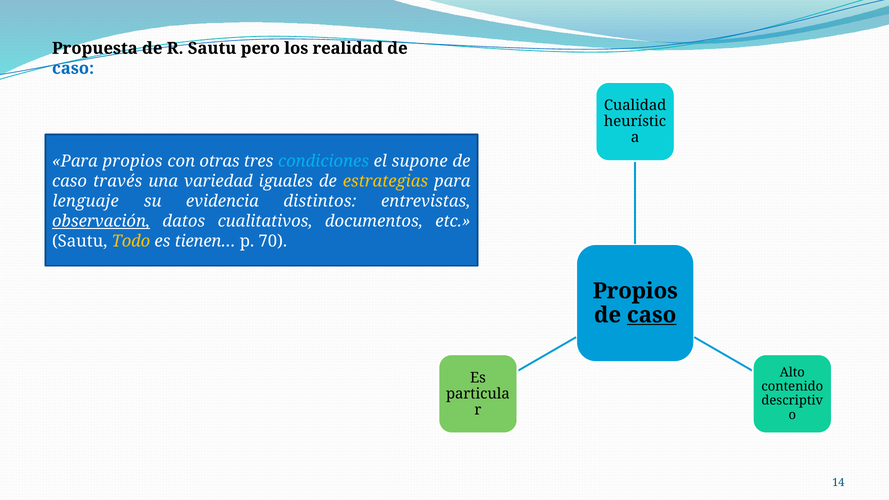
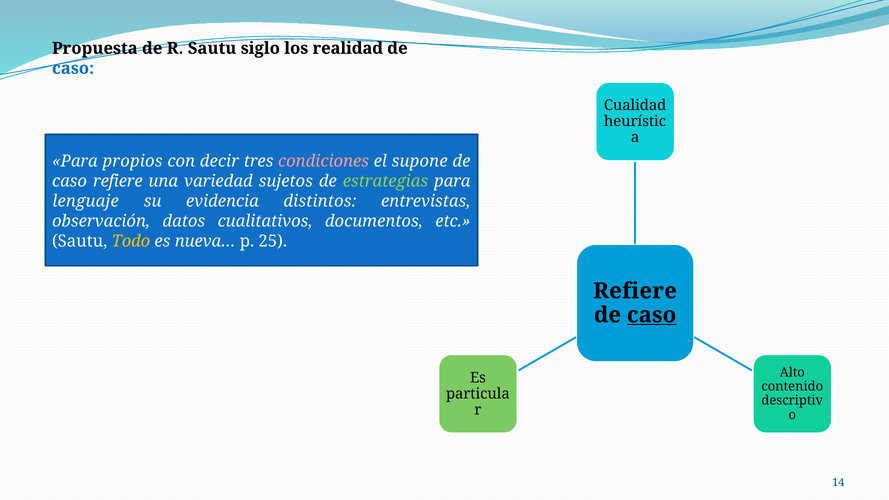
pero: pero -> siglo
otras: otras -> decir
condiciones colour: light blue -> pink
caso través: través -> refiere
iguales: iguales -> sujetos
estrategias colour: yellow -> light green
observación underline: present -> none
tienen…: tienen… -> nueva…
70: 70 -> 25
Propios at (635, 291): Propios -> Refiere
